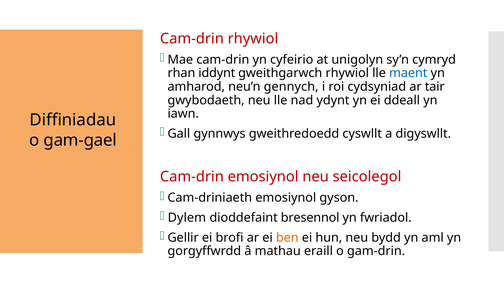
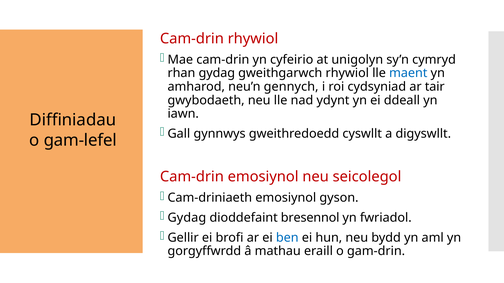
rhan iddynt: iddynt -> gydag
gam-gael: gam-gael -> gam-lefel
Dylem at (187, 218): Dylem -> Gydag
ben colour: orange -> blue
